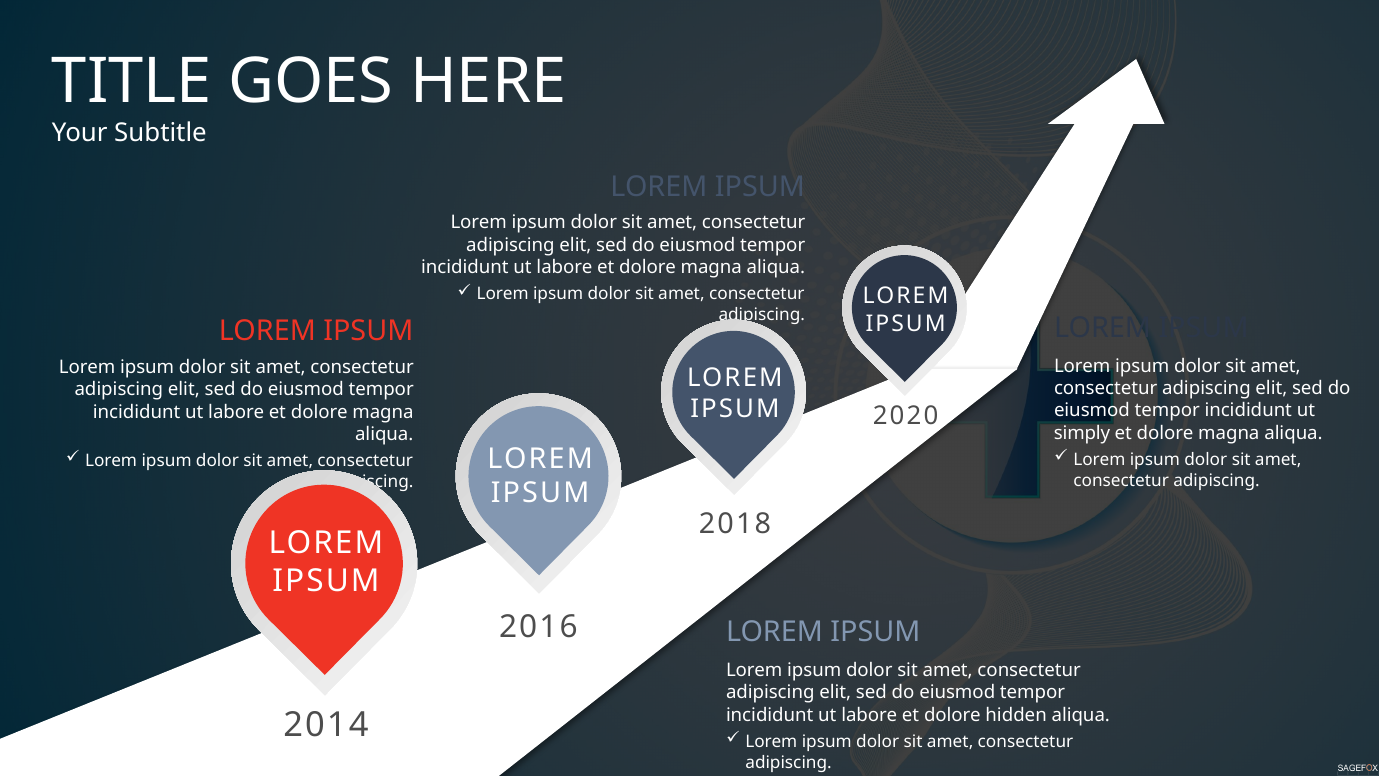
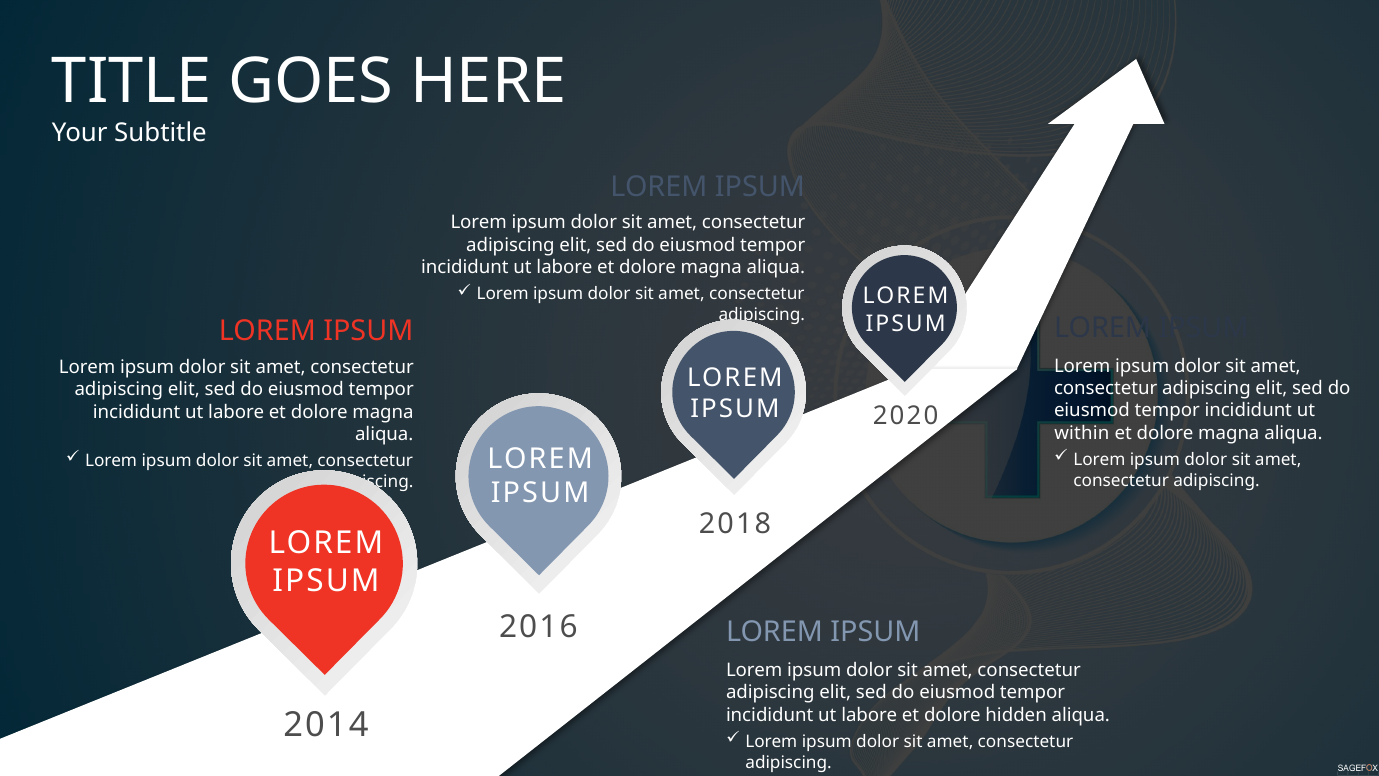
simply: simply -> within
